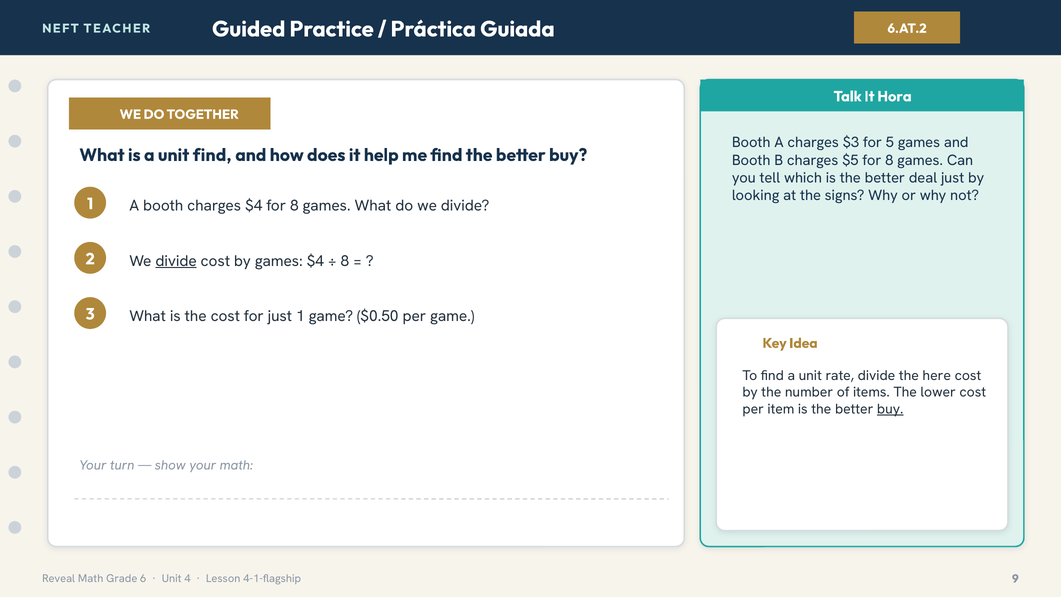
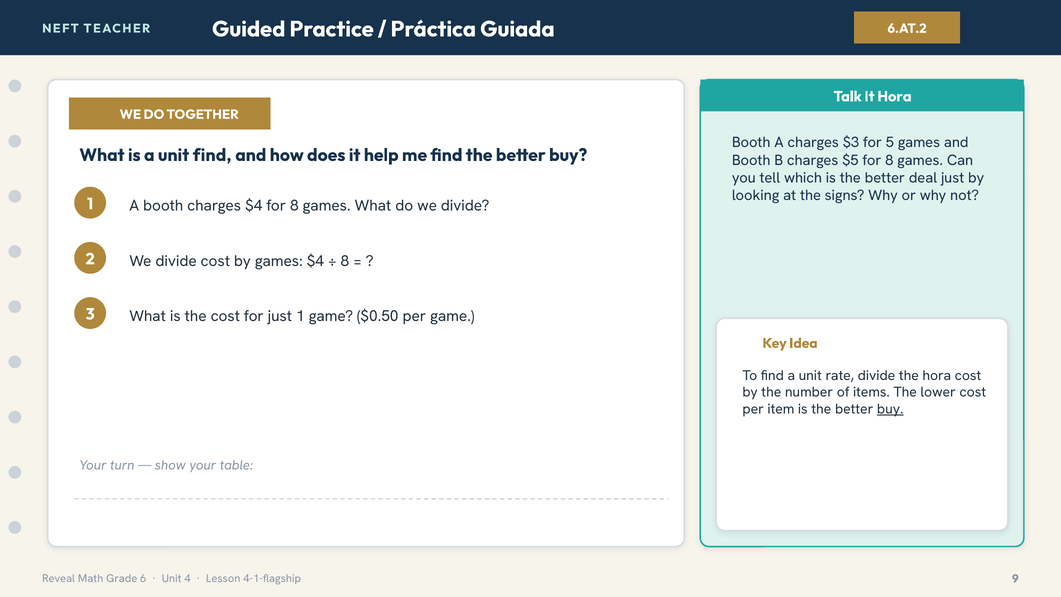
divide at (176, 261) underline: present -> none
the here: here -> hora
your math: math -> table
